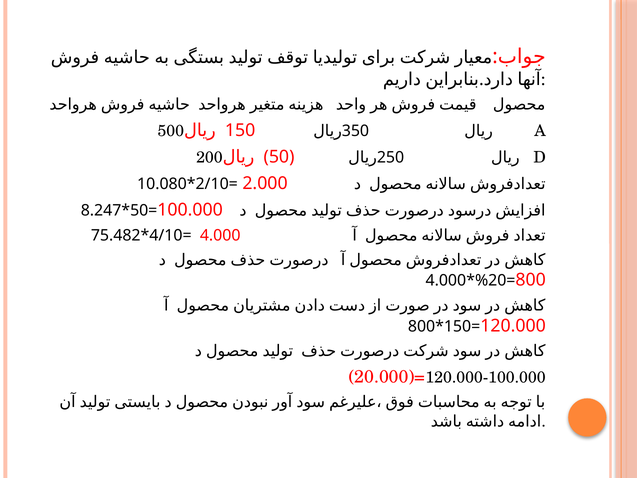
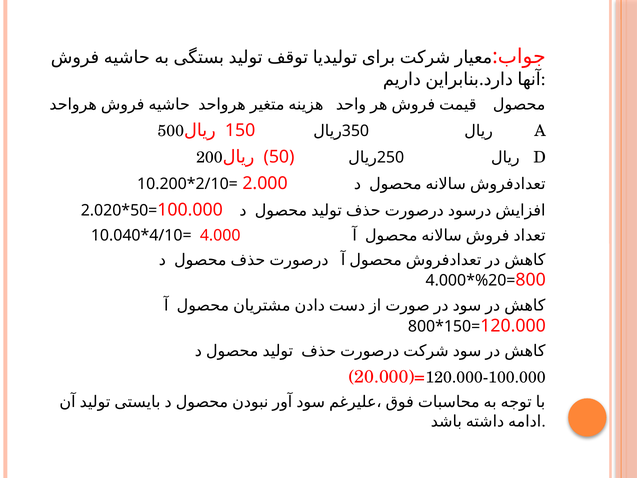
10.080: 10.080 -> 10.200
8.247: 8.247 -> 2.020
75.482: 75.482 -> 10.040
